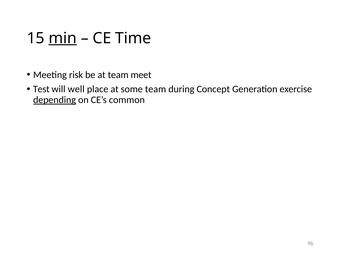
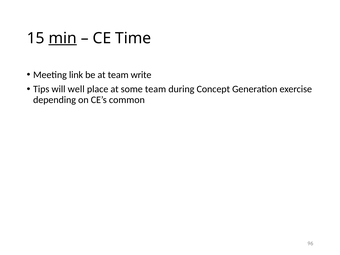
risk: risk -> link
meet: meet -> write
Test: Test -> Tips
depending underline: present -> none
